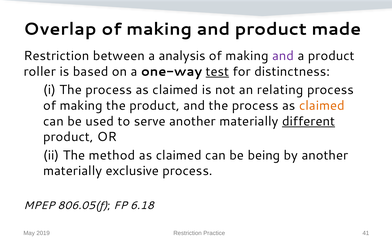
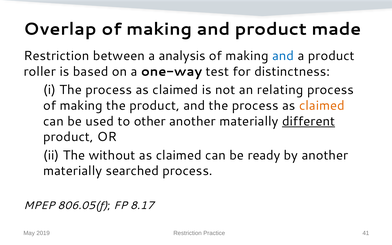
and at (283, 56) colour: purple -> blue
test underline: present -> none
serve: serve -> other
method: method -> without
being: being -> ready
exclusive: exclusive -> searched
6.18: 6.18 -> 8.17
